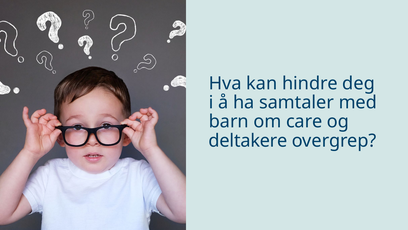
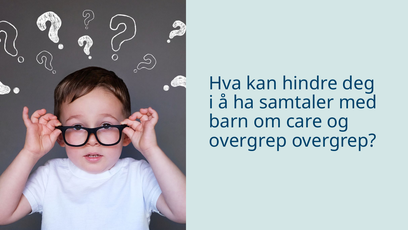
deltakere at (248, 140): deltakere -> overgrep
